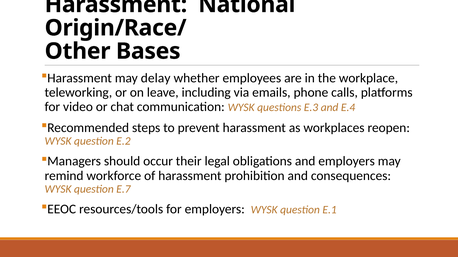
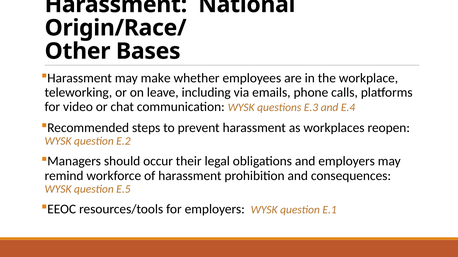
delay: delay -> make
E.7: E.7 -> E.5
